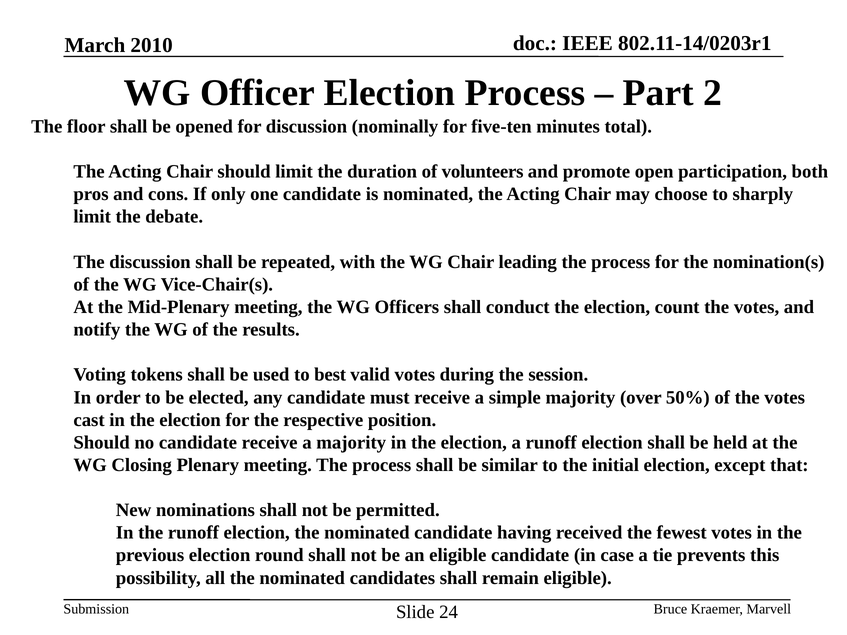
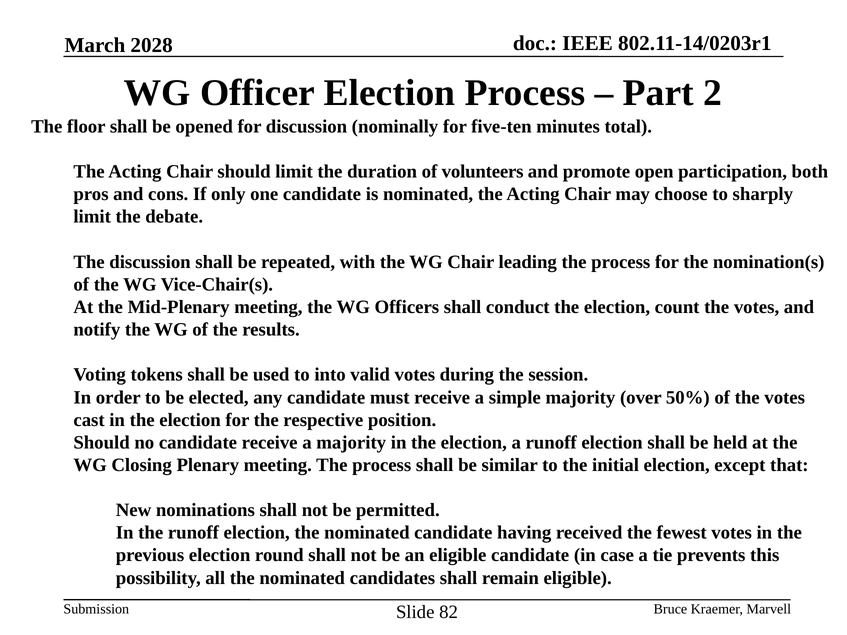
2010: 2010 -> 2028
best: best -> into
24: 24 -> 82
